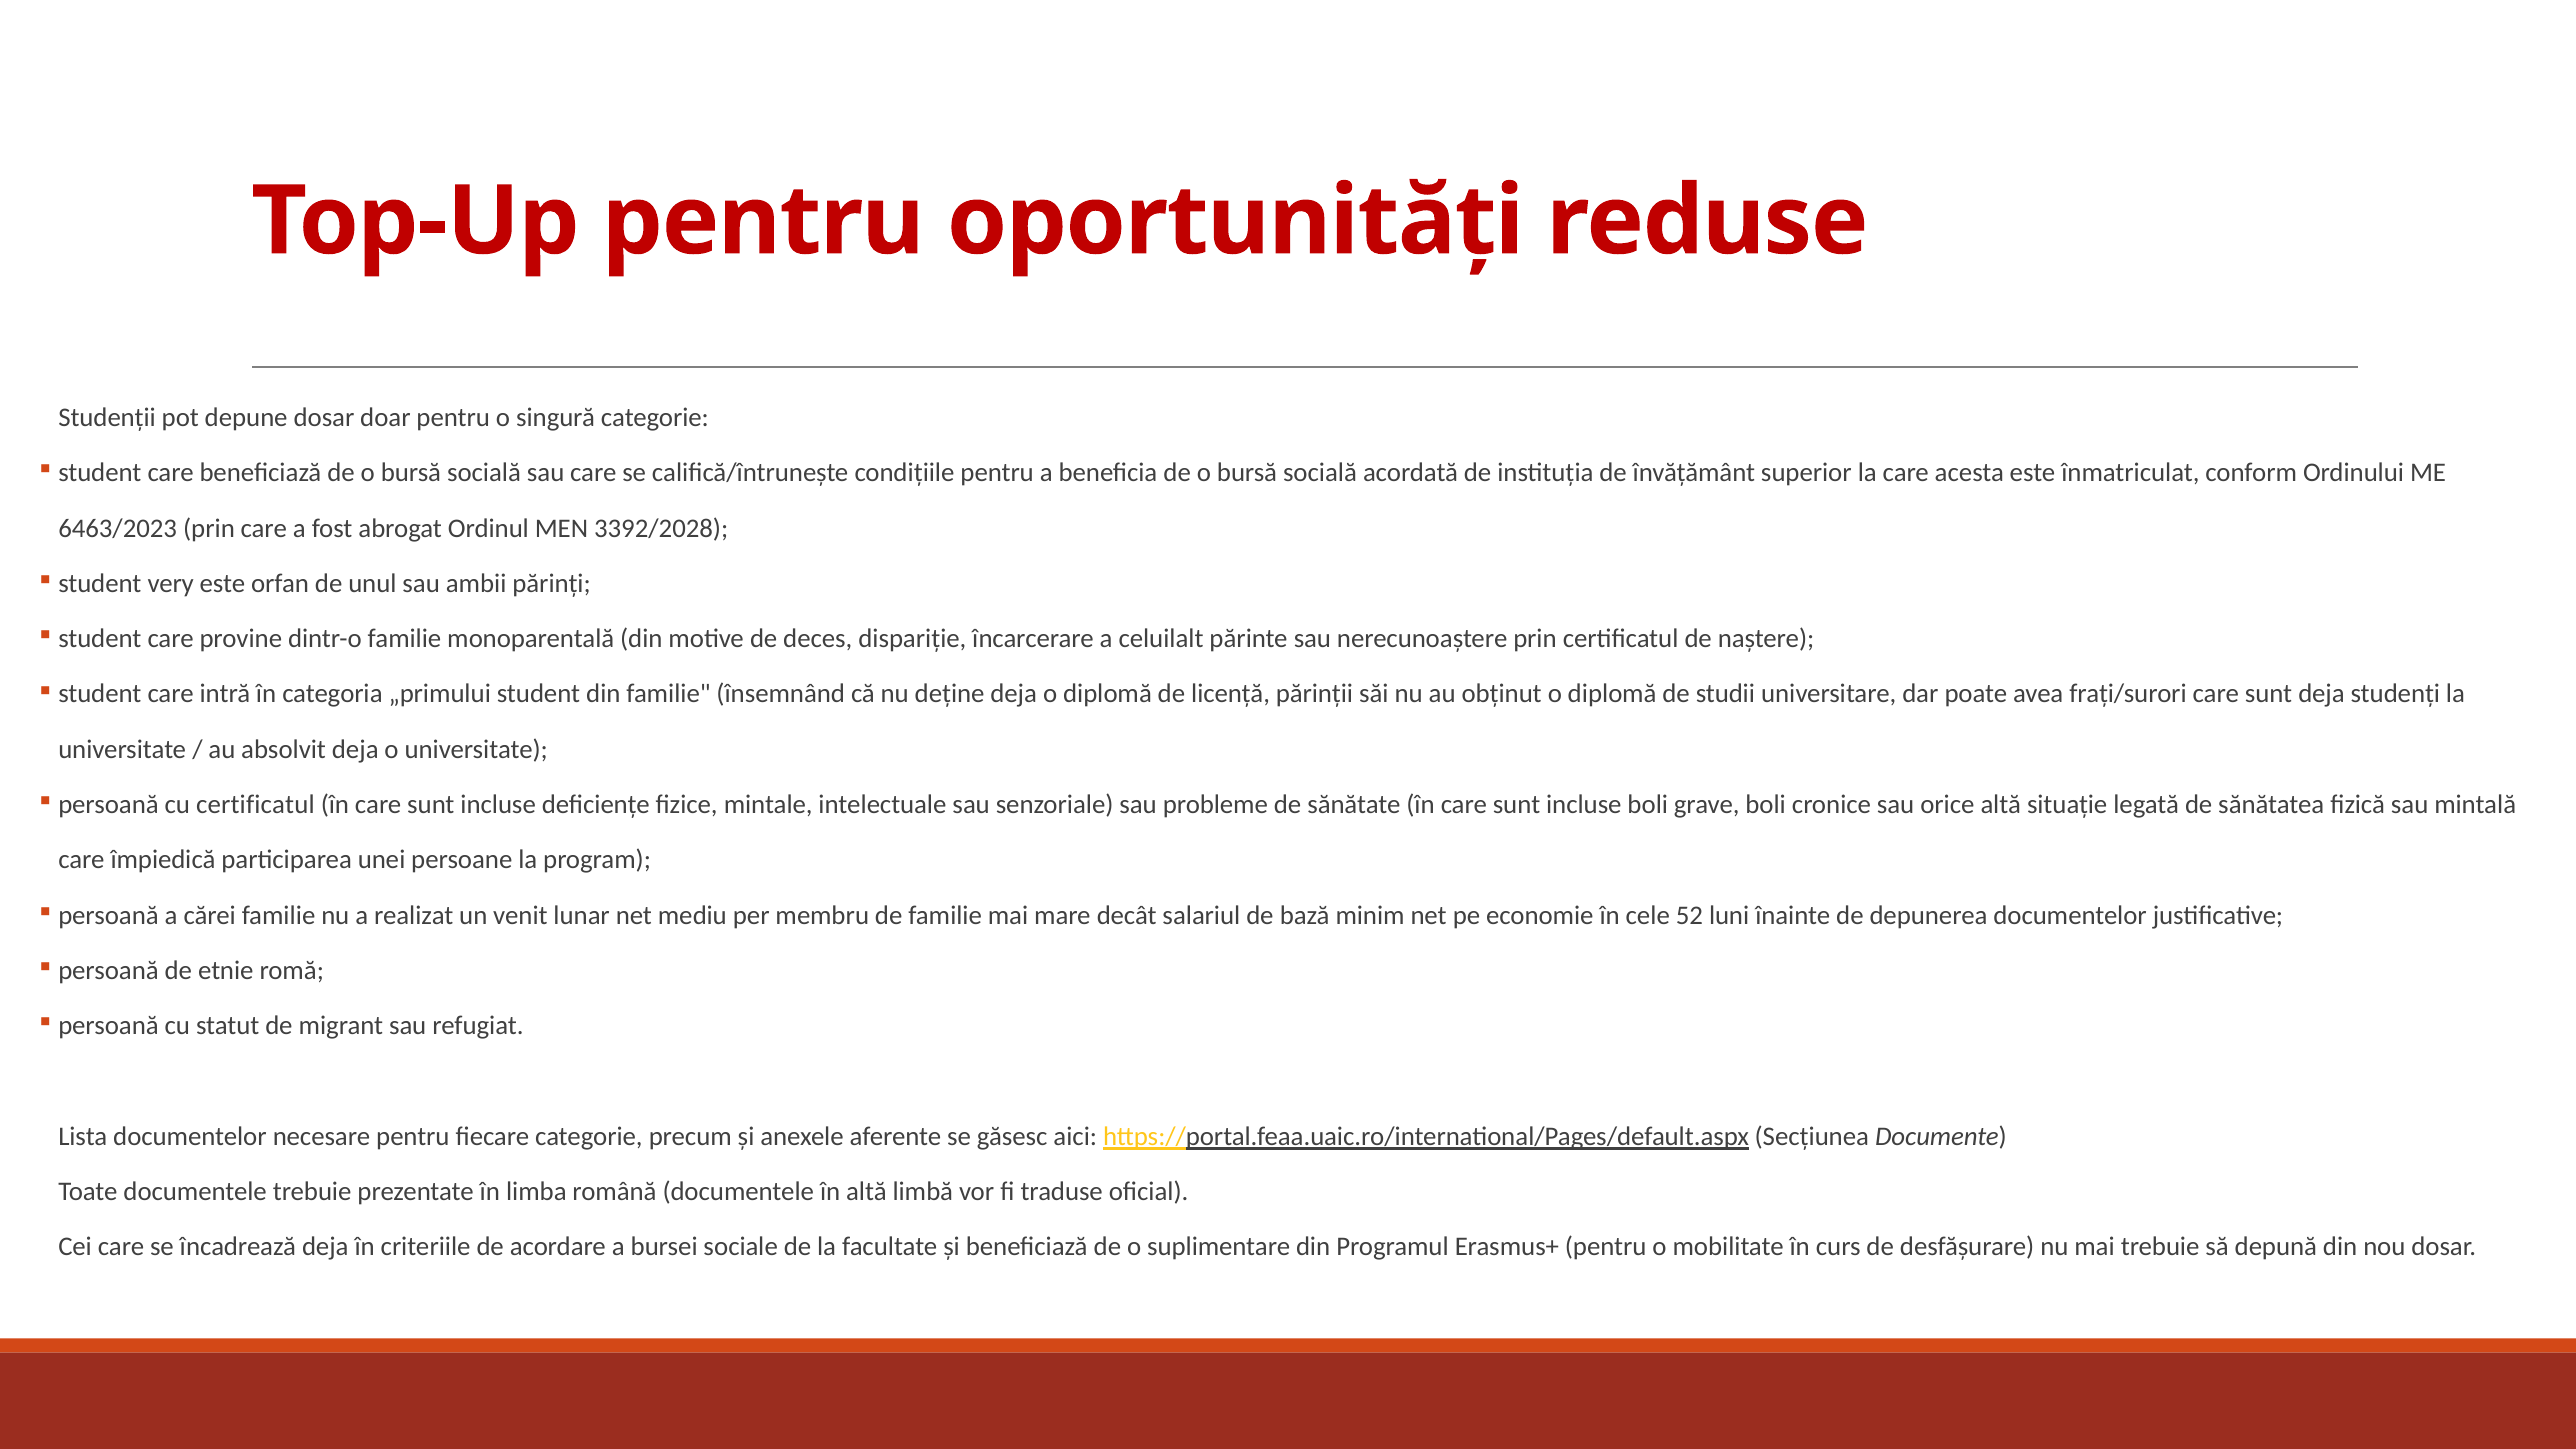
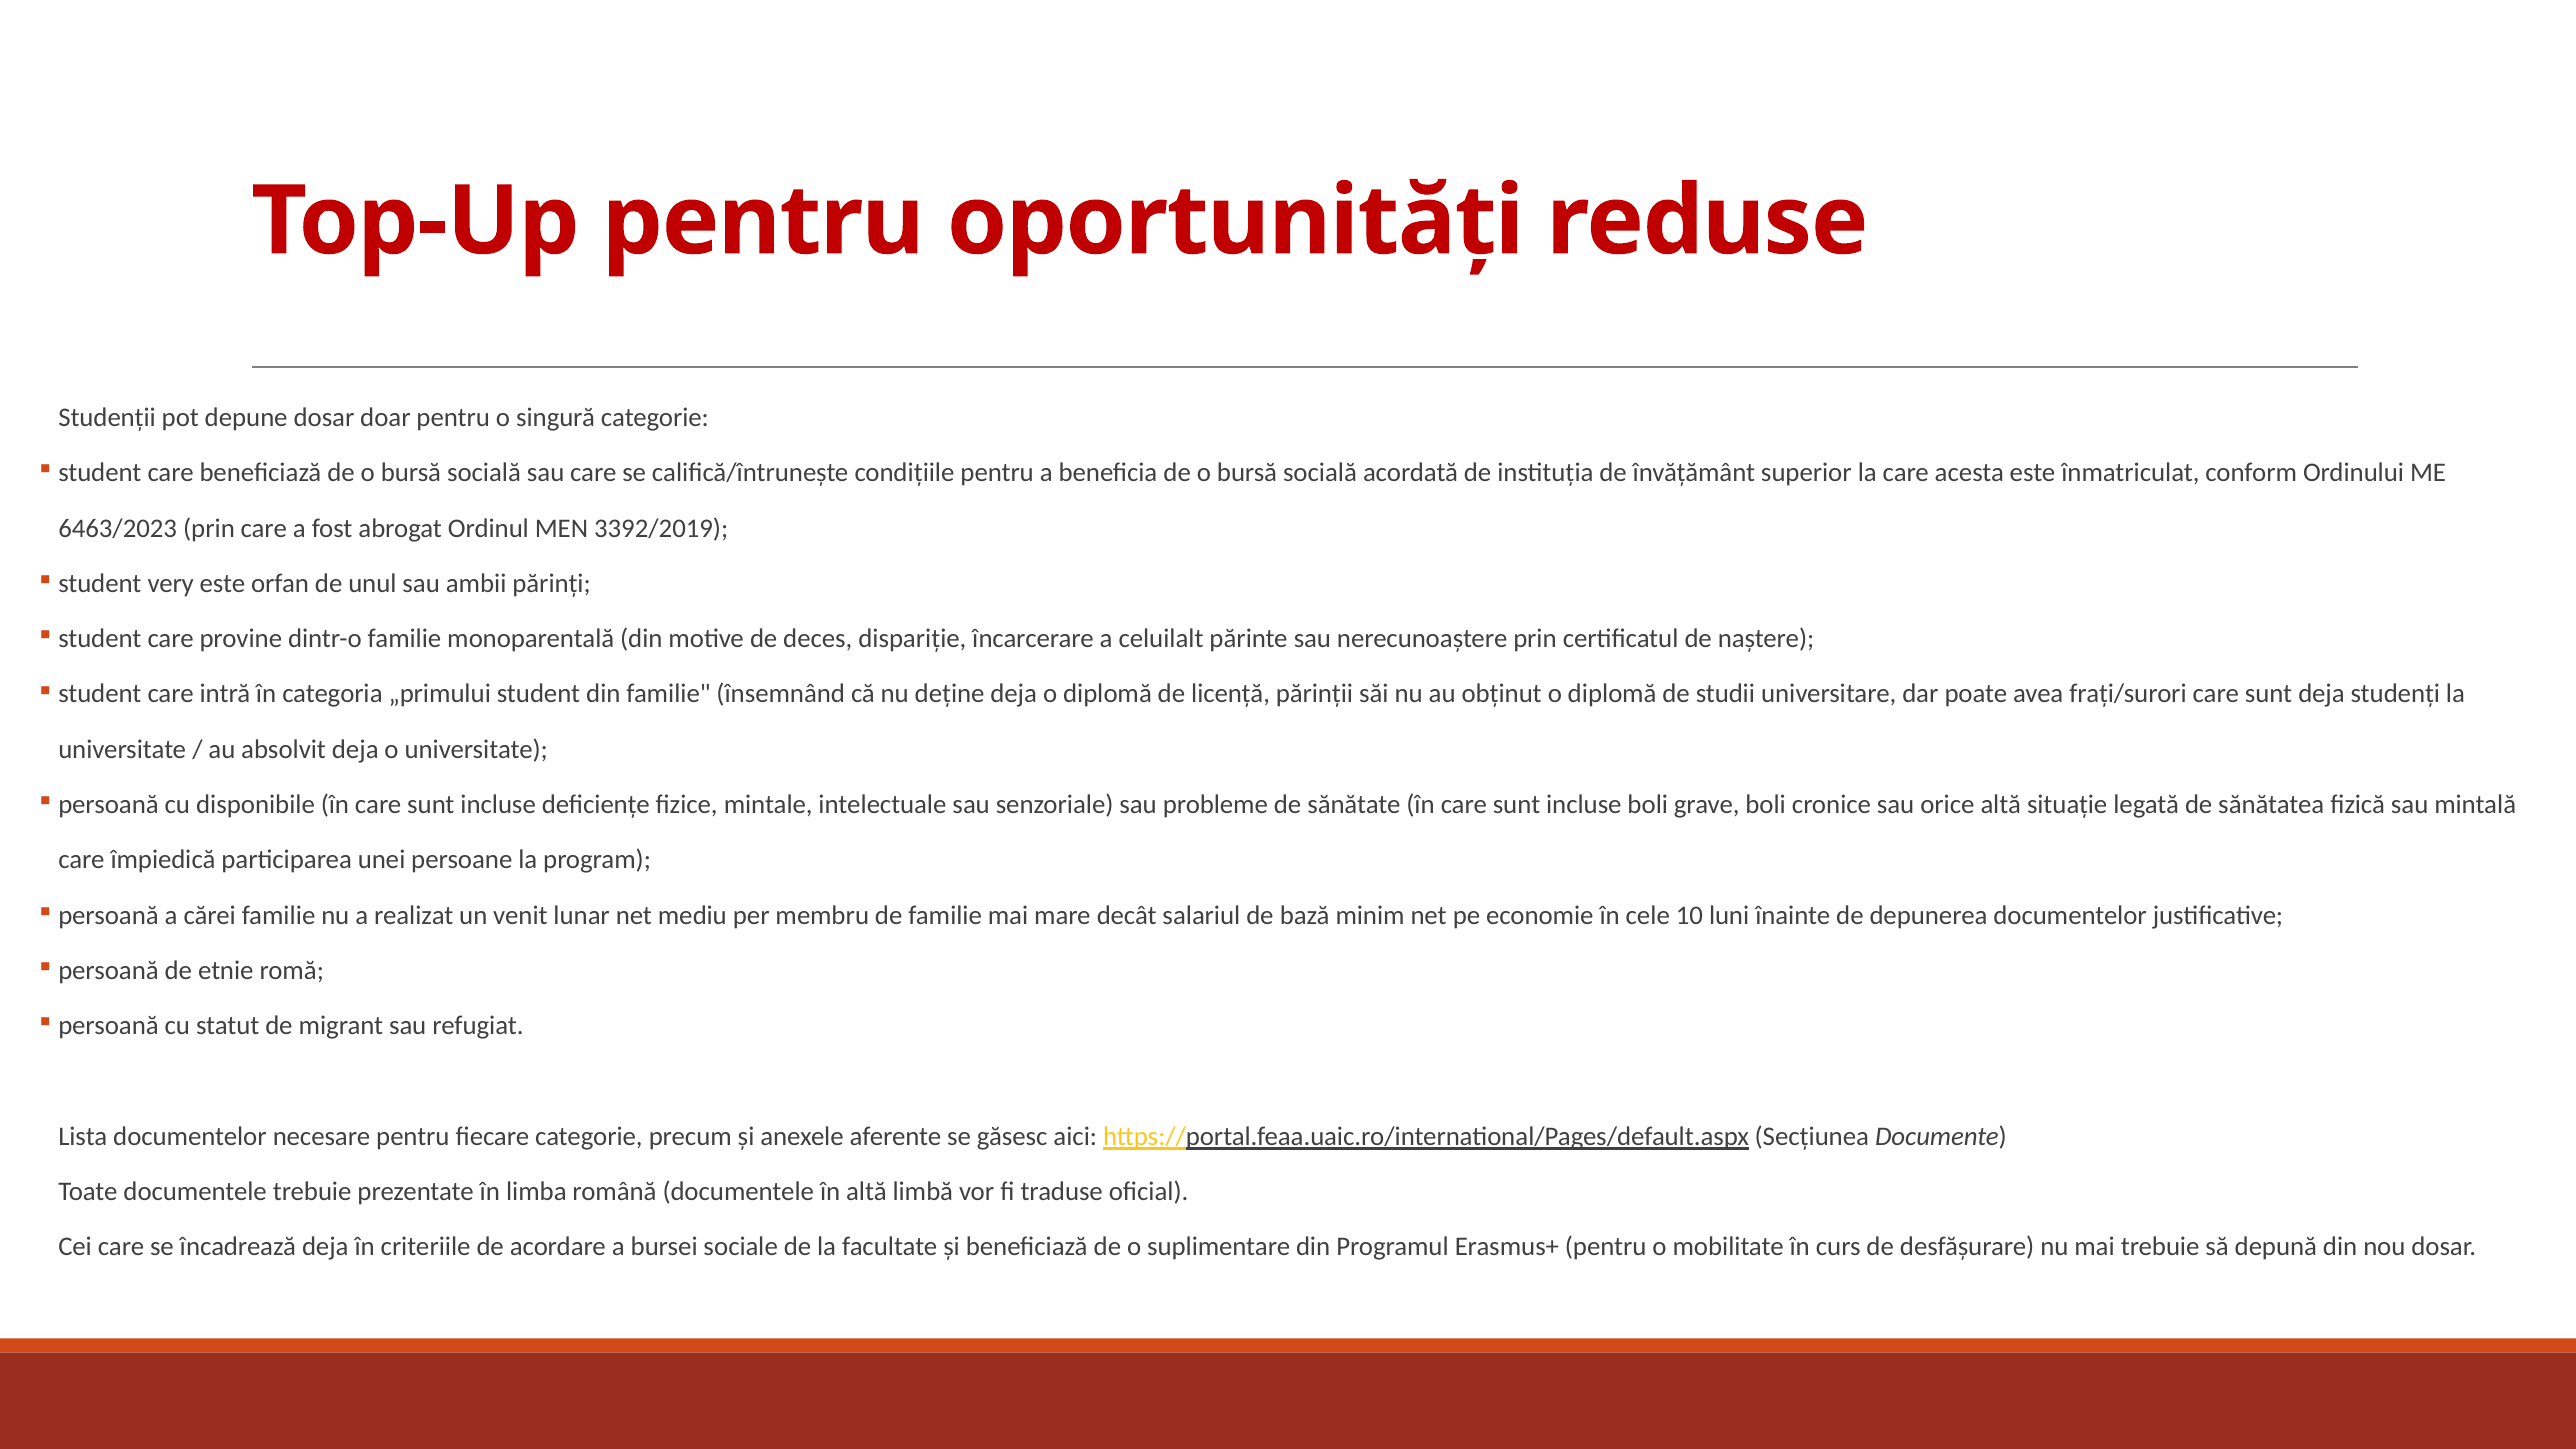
3392/2028: 3392/2028 -> 3392/2019
cu certificatul: certificatul -> disponibile
52: 52 -> 10
